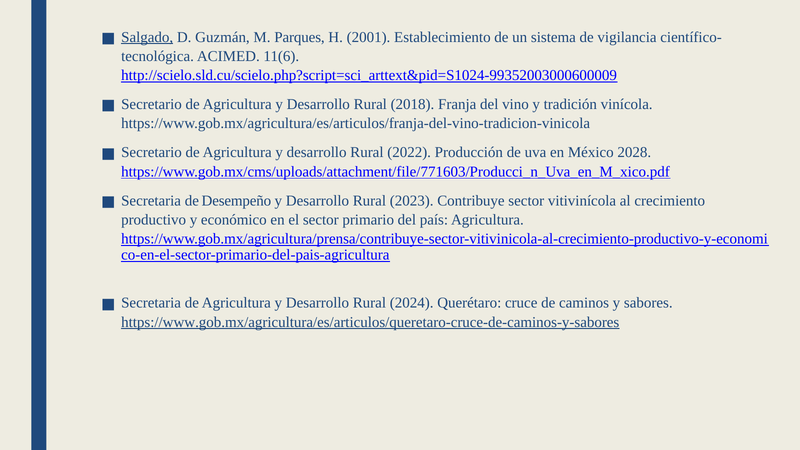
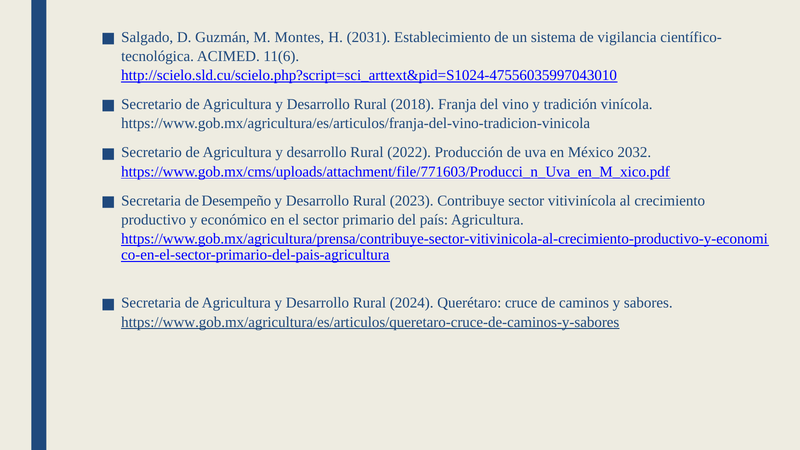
Salgado underline: present -> none
Parques: Parques -> Montes
2001: 2001 -> 2031
http://scielo.sld.cu/scielo.php?script=sci_arttext&pid=S1024-99352003000600009: http://scielo.sld.cu/scielo.php?script=sci_arttext&pid=S1024-99352003000600009 -> http://scielo.sld.cu/scielo.php?script=sci_arttext&pid=S1024-47556035997043010
2028: 2028 -> 2032
